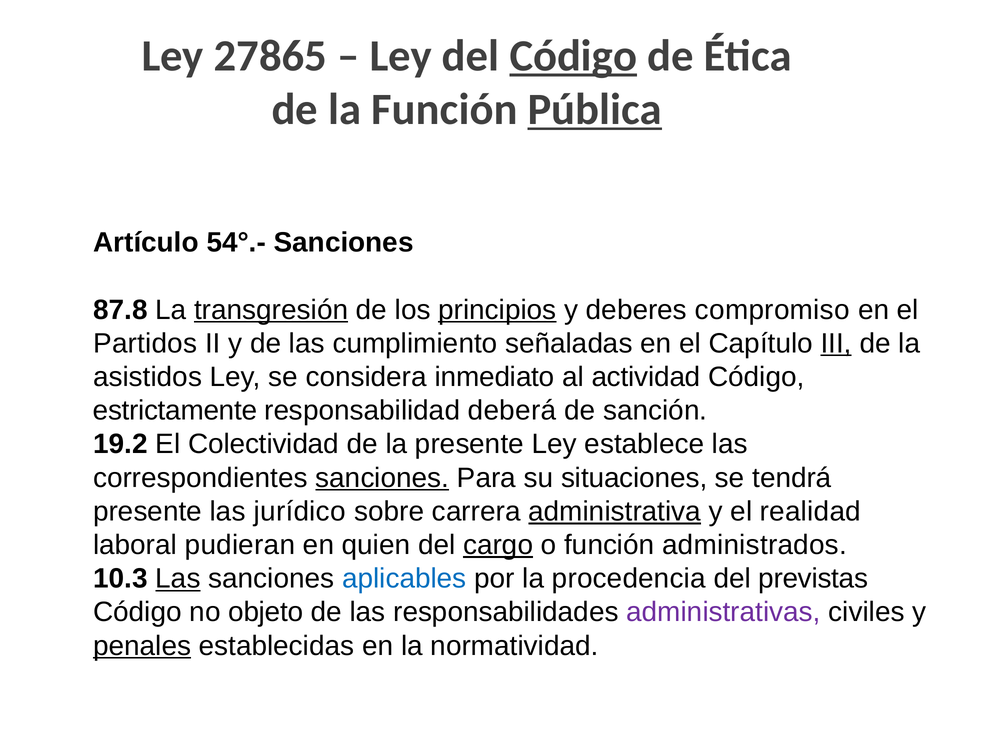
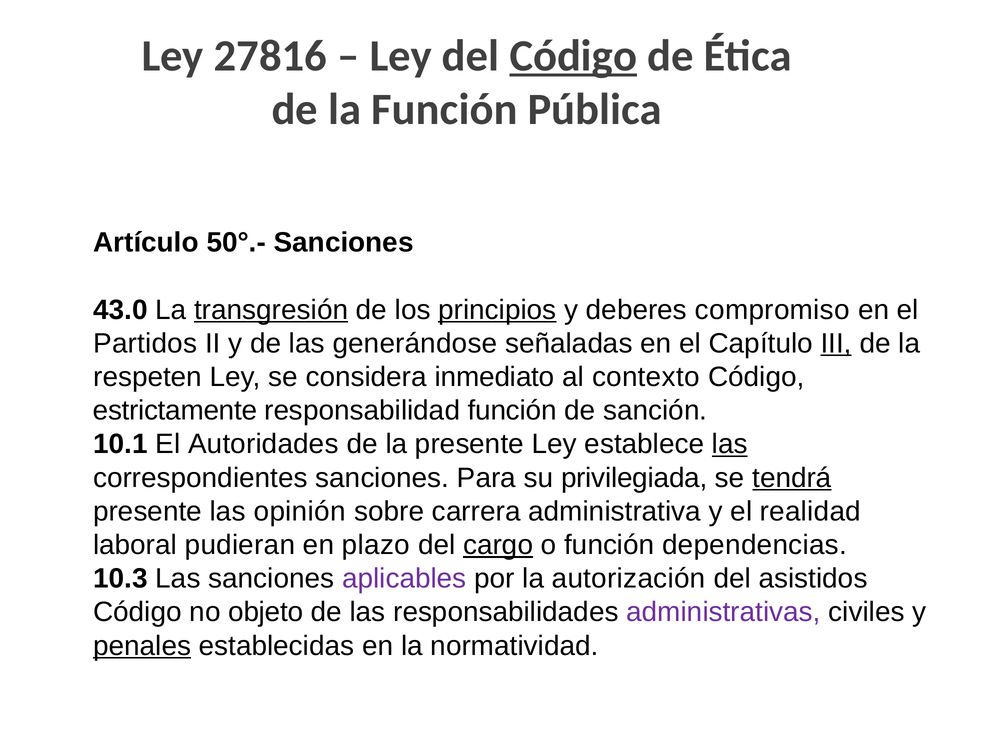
27865: 27865 -> 27816
Pública underline: present -> none
54°.-: 54°.- -> 50°.-
87.8: 87.8 -> 43.0
cumplimiento: cumplimiento -> generándose
asistidos: asistidos -> respeten
actividad: actividad -> contexto
responsabilidad deberá: deberá -> función
19.2: 19.2 -> 10.1
Colectividad: Colectividad -> Autoridades
las at (730, 444) underline: none -> present
sanciones at (382, 477) underline: present -> none
situaciones: situaciones -> privilegiada
tendrá underline: none -> present
jurídico: jurídico -> opinión
administrativa underline: present -> none
quien: quien -> plazo
administrados: administrados -> dependencias
Las at (178, 578) underline: present -> none
aplicables colour: blue -> purple
procedencia: procedencia -> autorización
previstas: previstas -> asistidos
